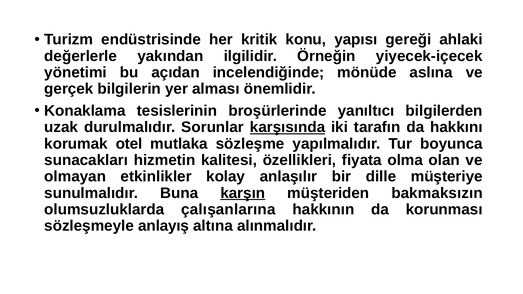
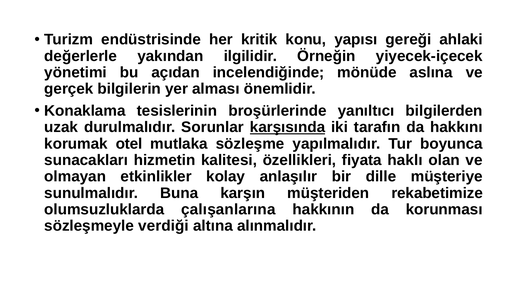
olma: olma -> haklı
karşın underline: present -> none
bakmaksızın: bakmaksızın -> rekabetimize
anlayış: anlayış -> verdiği
